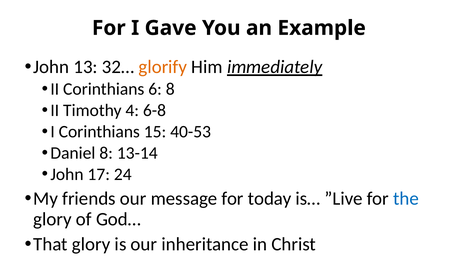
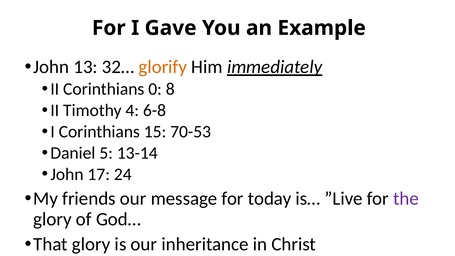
6: 6 -> 0
40-53: 40-53 -> 70-53
Daniel 8: 8 -> 5
the colour: blue -> purple
